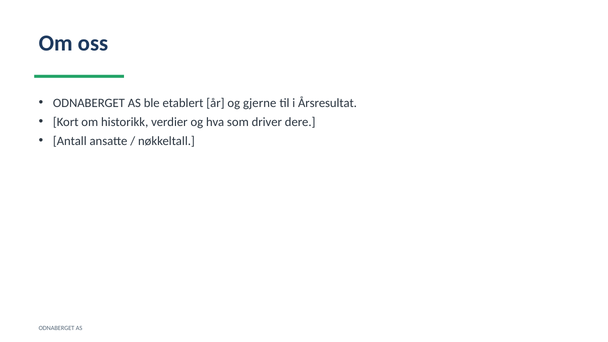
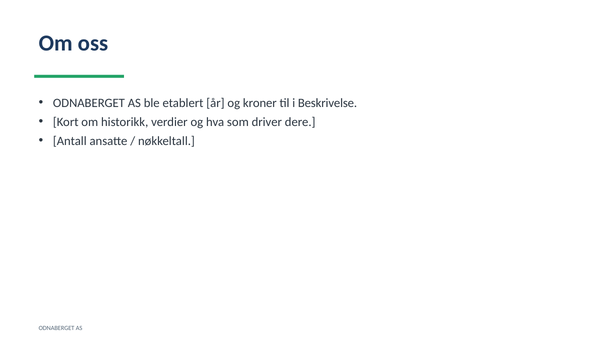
gjerne: gjerne -> kroner
Årsresultat: Årsresultat -> Beskrivelse
